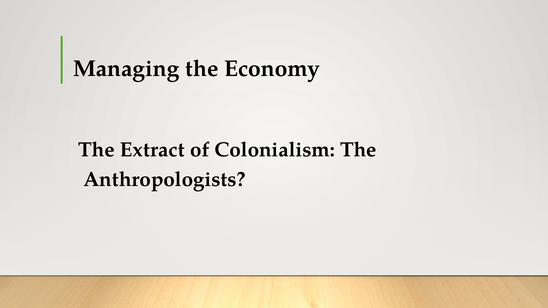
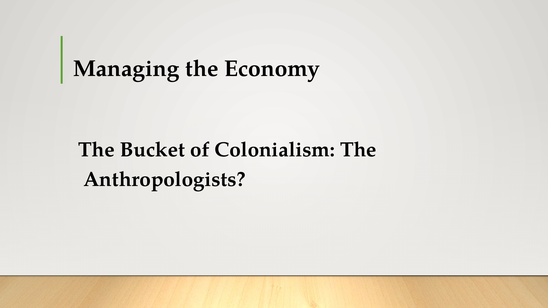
Extract: Extract -> Bucket
